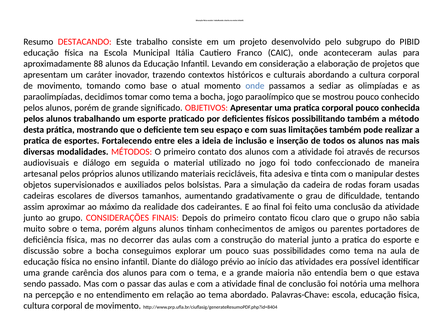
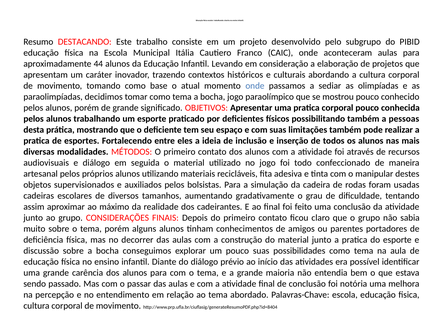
88: 88 -> 44
método: método -> pessoas
